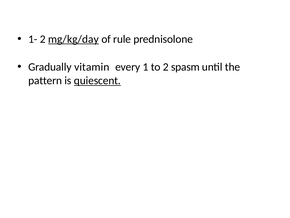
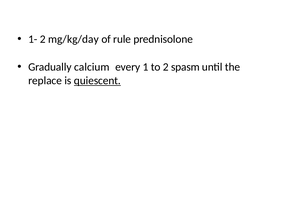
mg/kg/day underline: present -> none
vitamin: vitamin -> calcium
pattern: pattern -> replace
